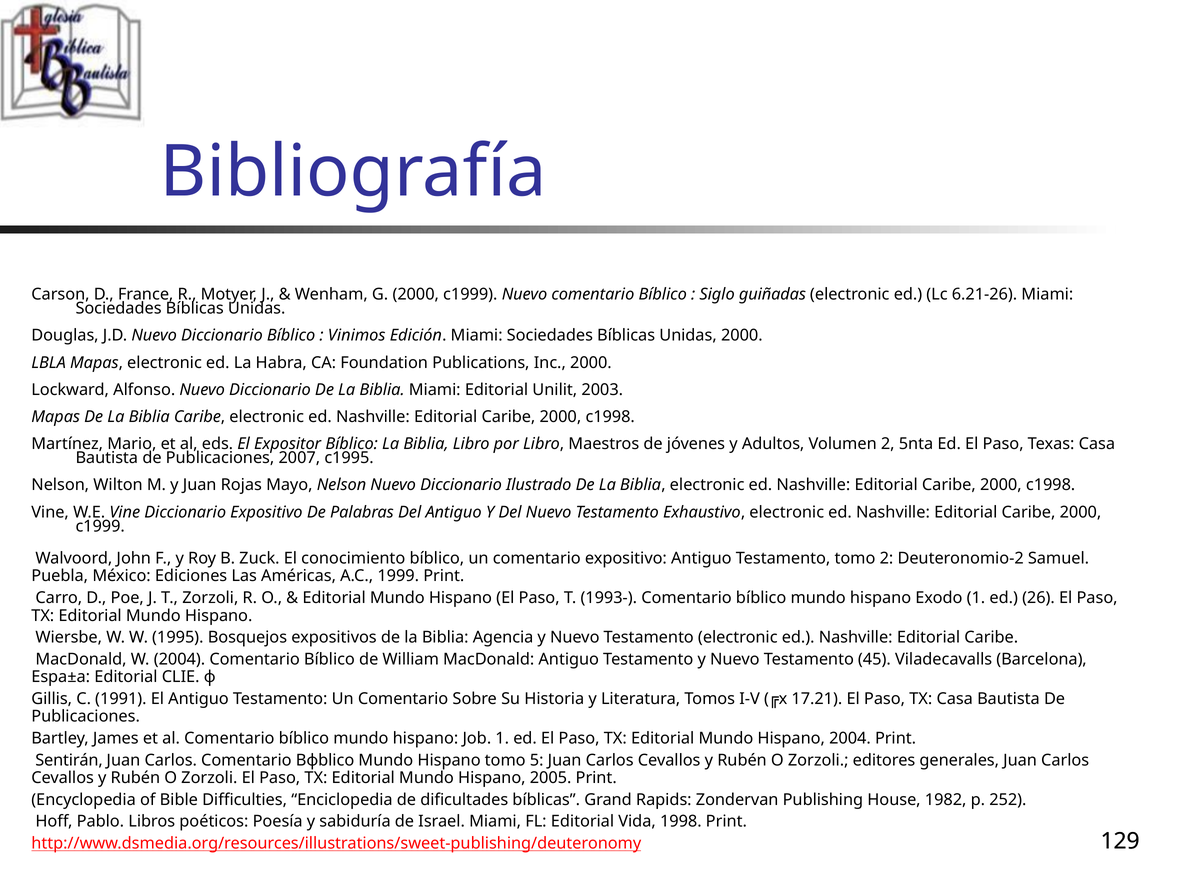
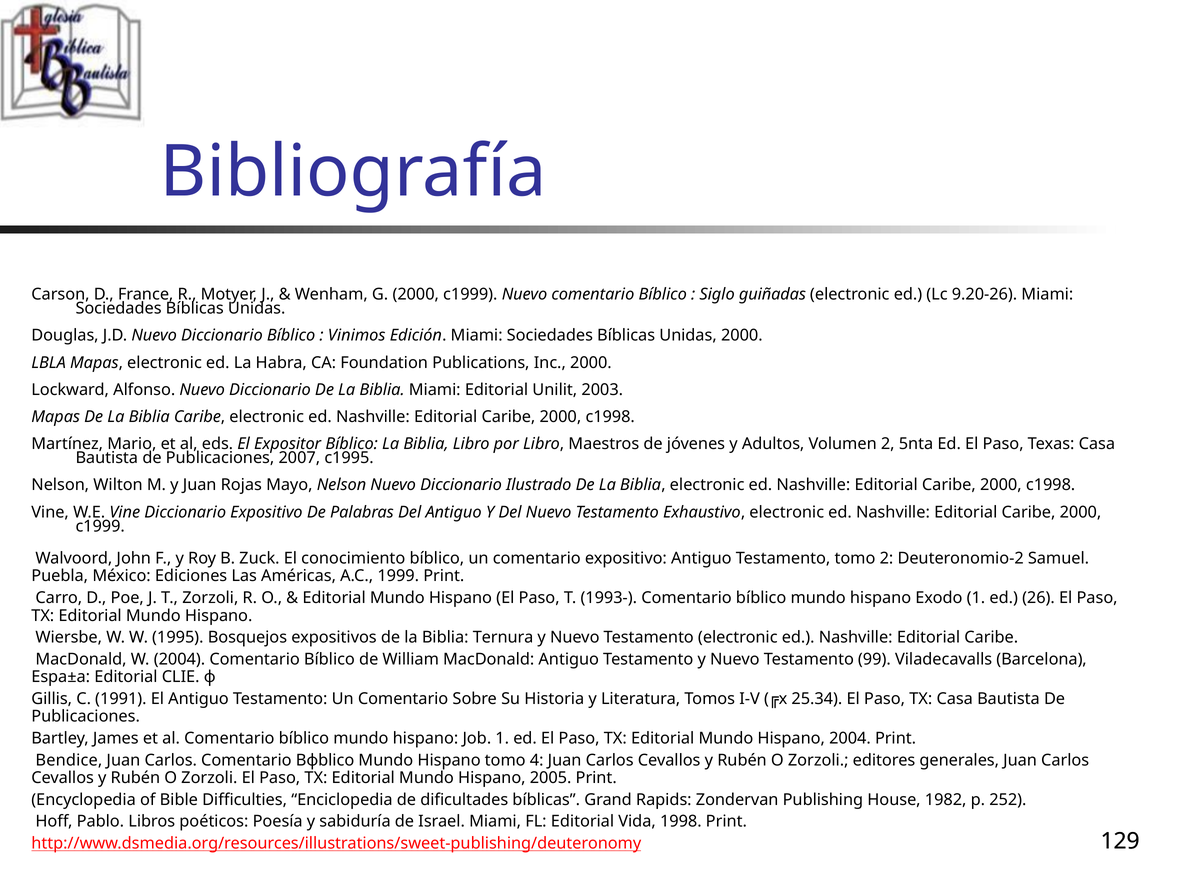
6.21-26: 6.21-26 -> 9.20-26
Agencia: Agencia -> Ternura
45: 45 -> 99
17.21: 17.21 -> 25.34
Sentirán: Sentirán -> Bendice
5: 5 -> 4
